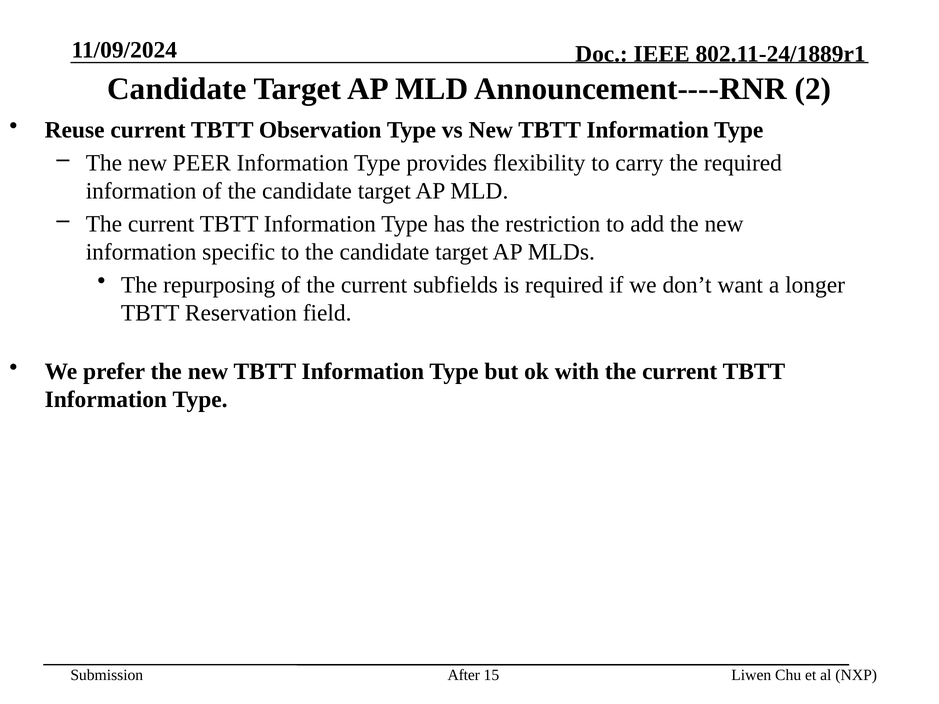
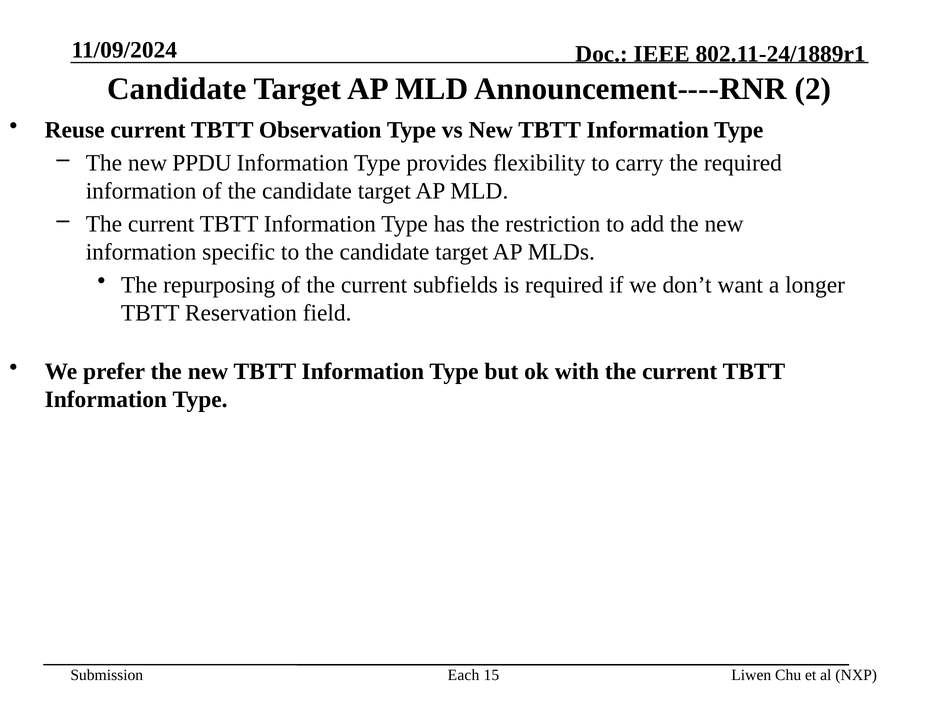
PEER: PEER -> PPDU
After: After -> Each
